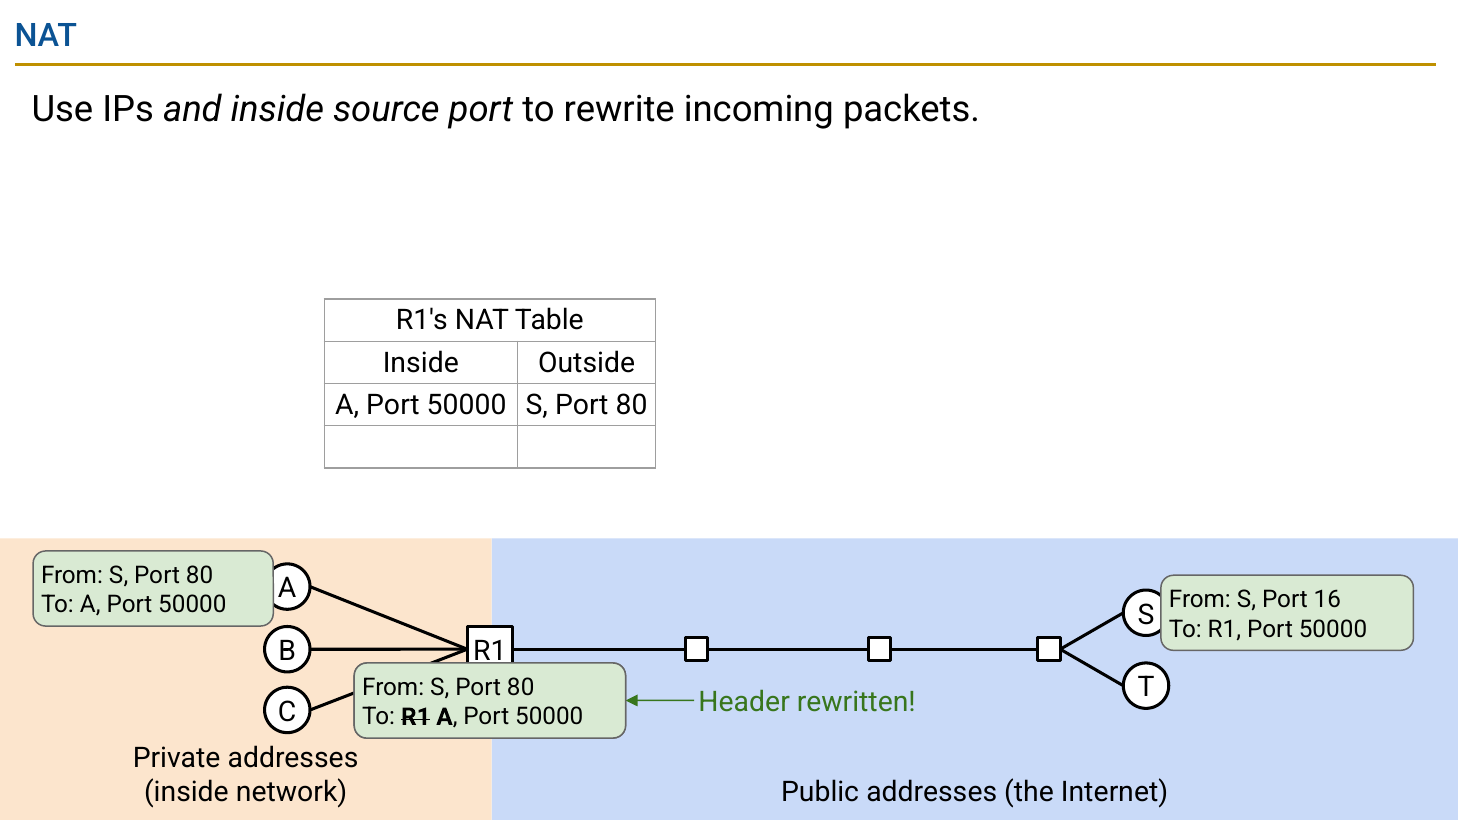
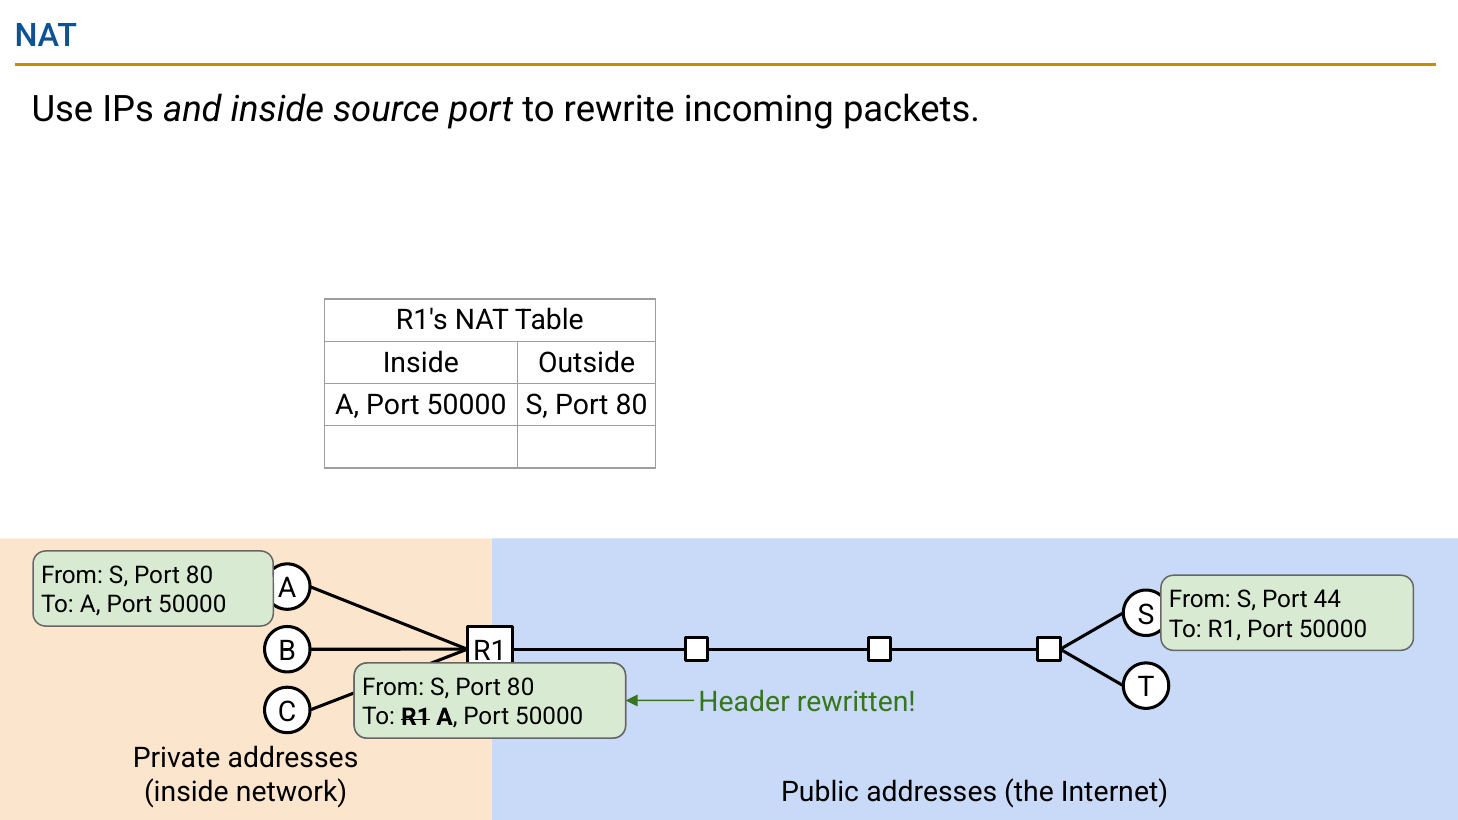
16: 16 -> 44
